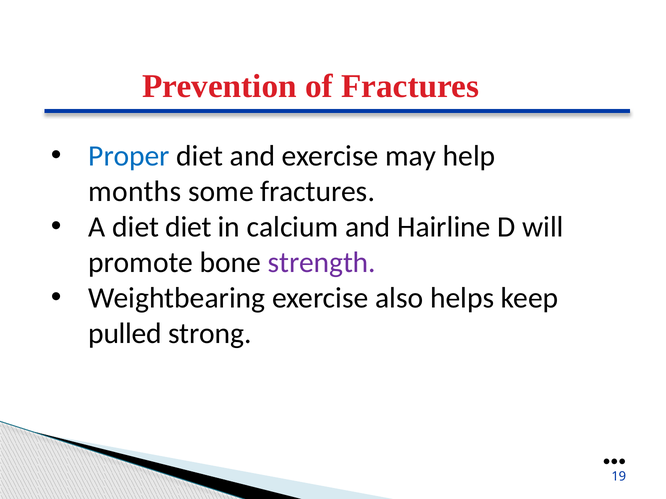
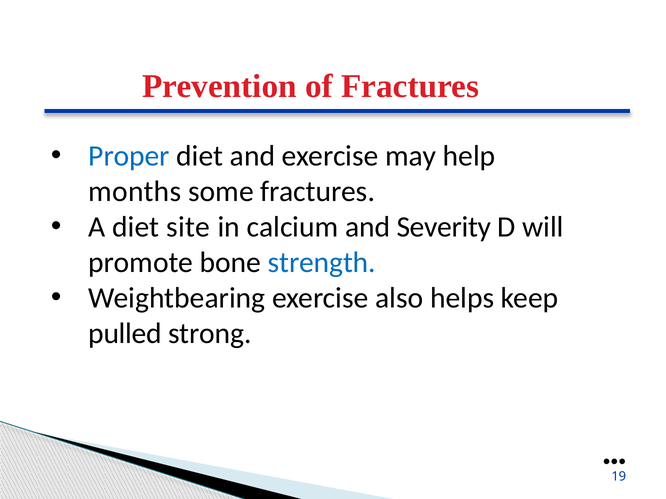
diet diet: diet -> site
Hairline: Hairline -> Severity
strength colour: purple -> blue
